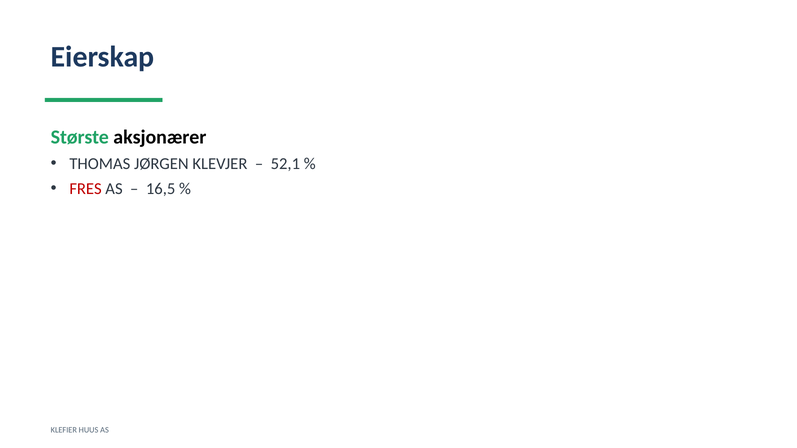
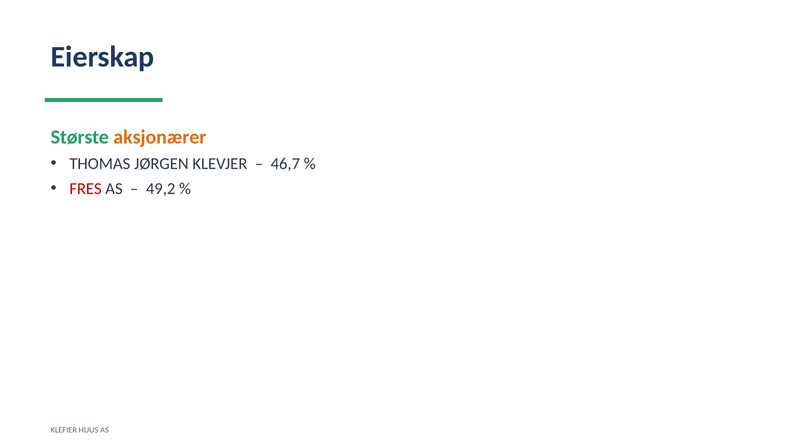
aksjonærer colour: black -> orange
52,1: 52,1 -> 46,7
16,5: 16,5 -> 49,2
